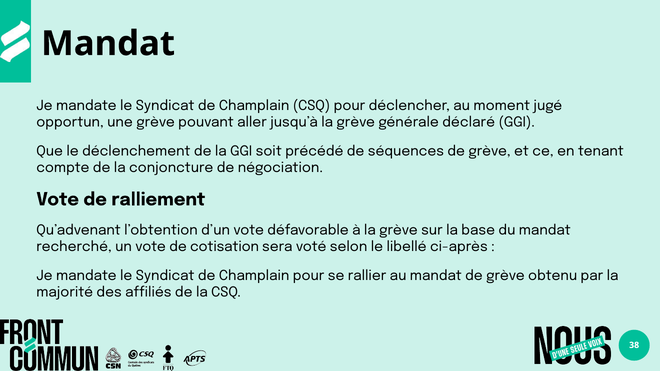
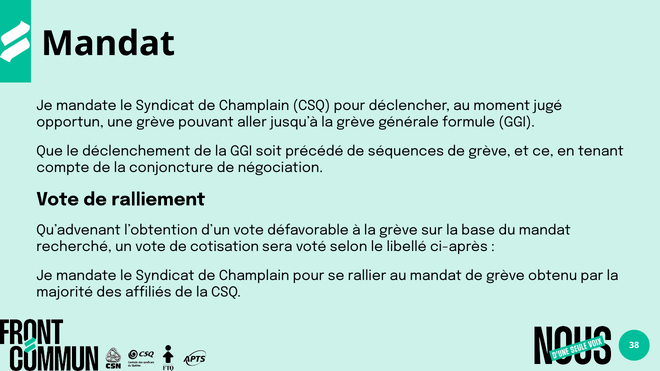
déclaré: déclaré -> formule
